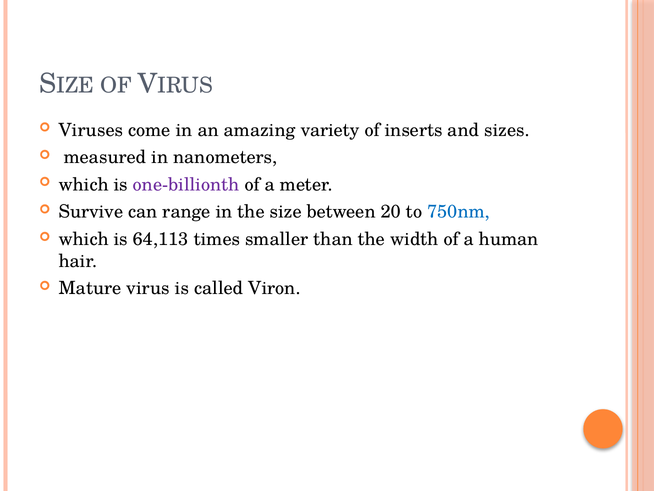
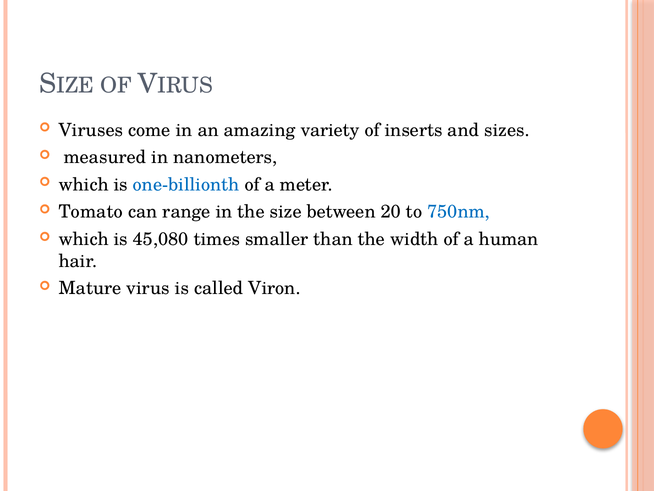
one-billionth colour: purple -> blue
Survive: Survive -> Tomato
64,113: 64,113 -> 45,080
